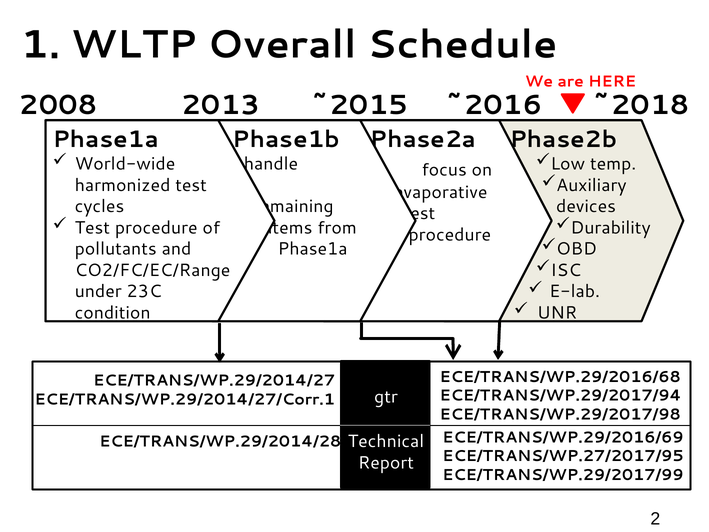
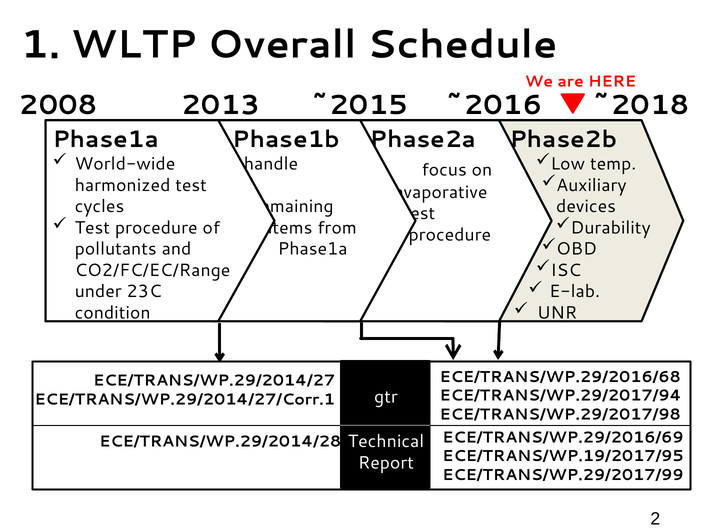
ECE/TRANS/WP.27/2017/95: ECE/TRANS/WP.27/2017/95 -> ECE/TRANS/WP.19/2017/95
